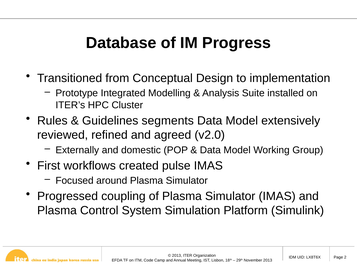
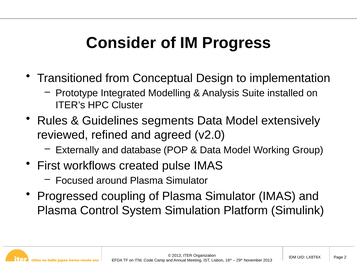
Database: Database -> Consider
domestic: domestic -> database
